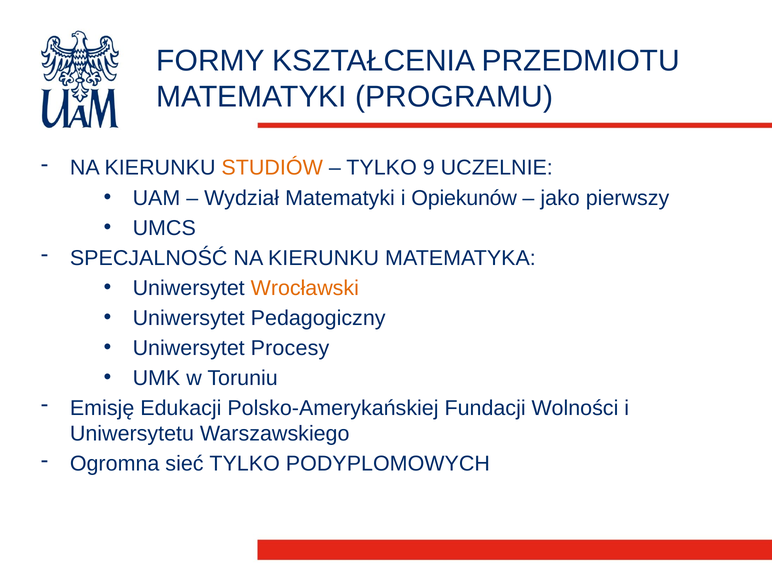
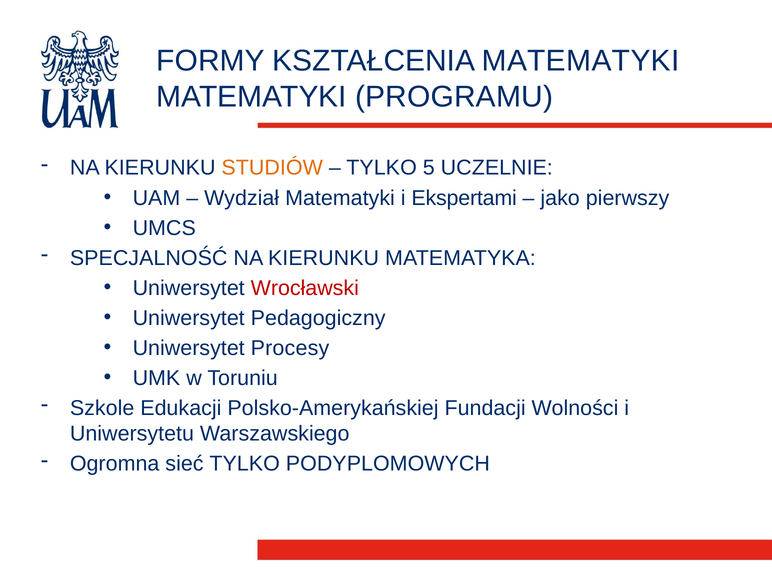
KSZTAŁCENIA PRZEDMIOTU: PRZEDMIOTU -> MATEMATYKI
9: 9 -> 5
Opiekunów: Opiekunów -> Ekspertami
Wrocławski colour: orange -> red
Emisję: Emisję -> Szkole
